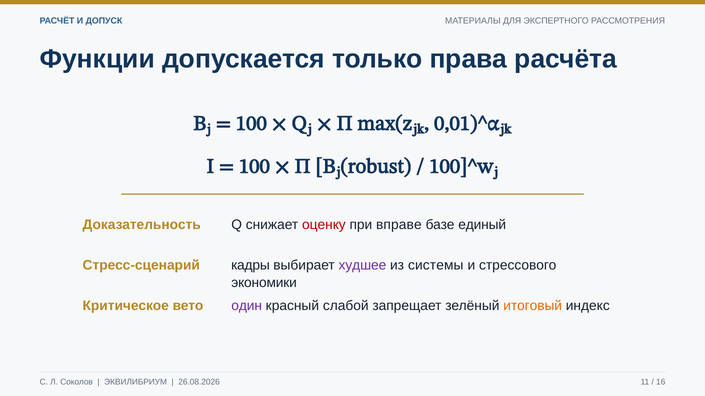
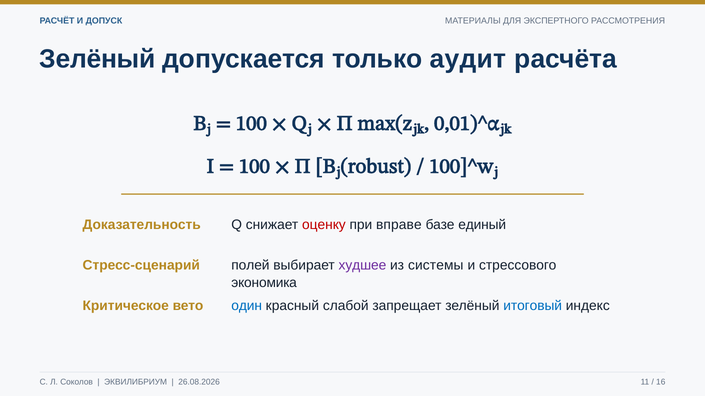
Функции at (97, 59): Функции -> Зелёный
права: права -> аудит
кадры: кадры -> полей
экономики: экономики -> экономика
один colour: purple -> blue
итоговый colour: orange -> blue
